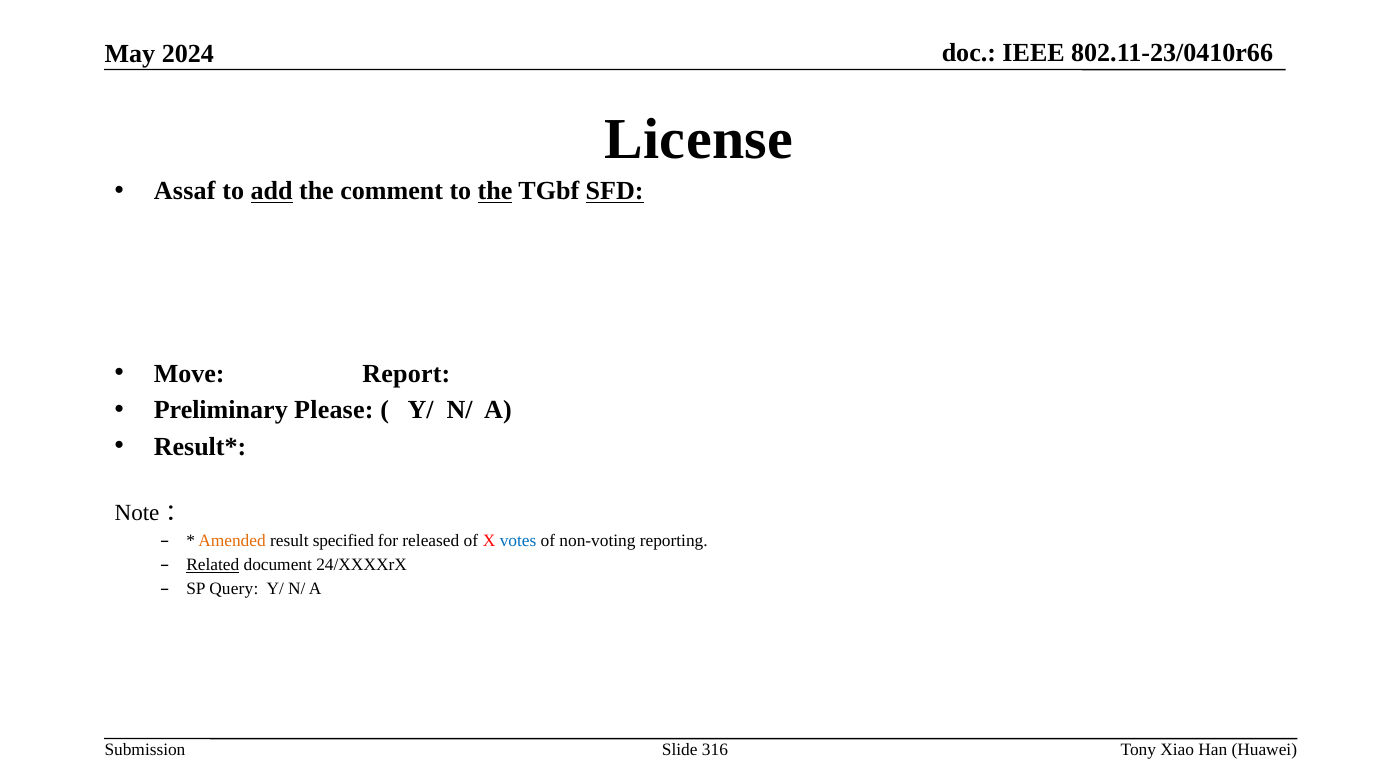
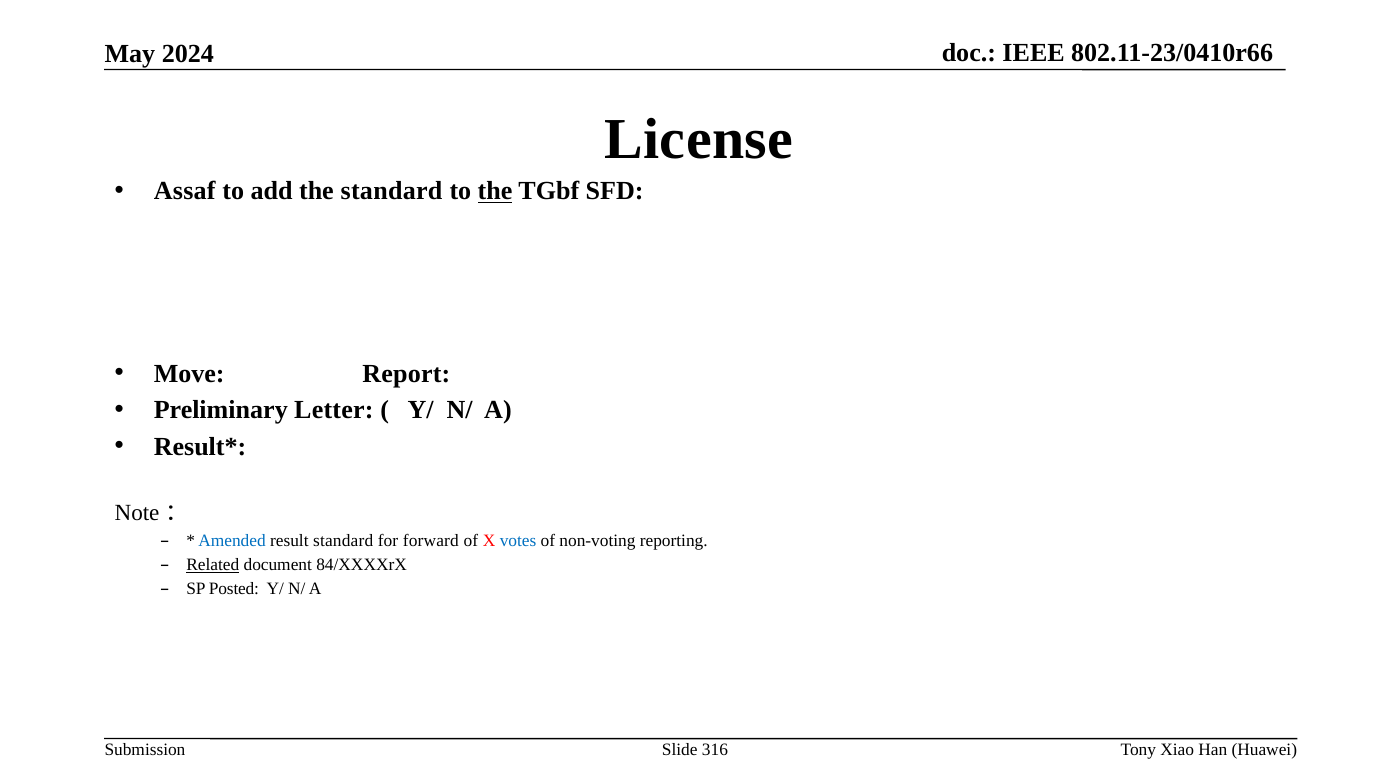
add underline: present -> none
the comment: comment -> standard
SFD underline: present -> none
Please: Please -> Letter
Amended colour: orange -> blue
result specified: specified -> standard
released: released -> forward
24/XXXXrX: 24/XXXXrX -> 84/XXXXrX
Query: Query -> Posted
